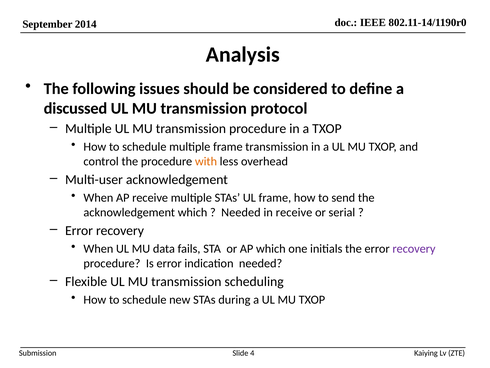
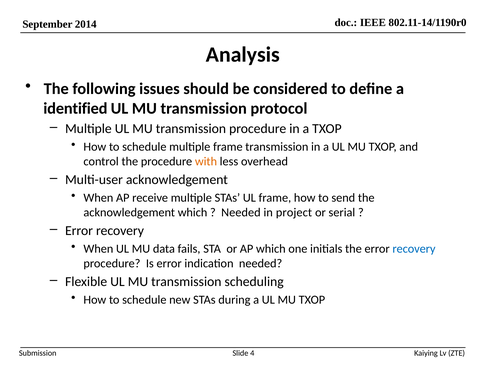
discussed: discussed -> identified
in receive: receive -> project
recovery at (414, 248) colour: purple -> blue
